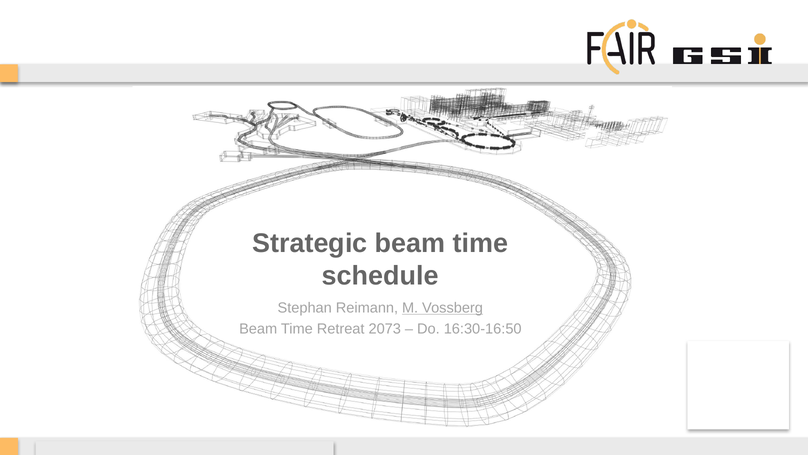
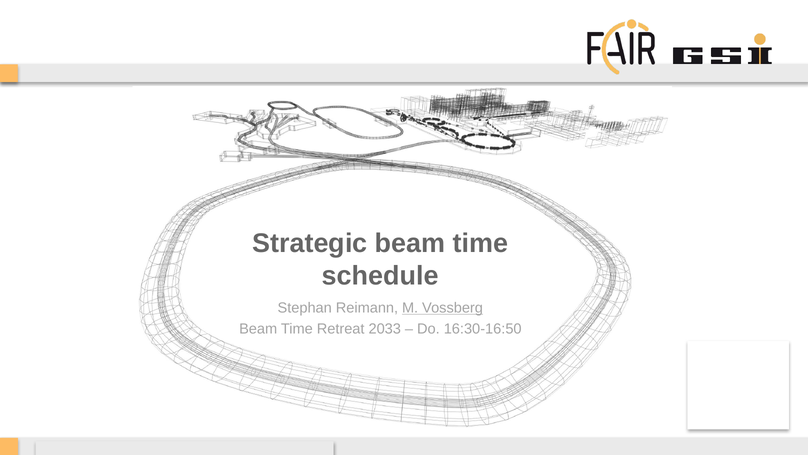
2073: 2073 -> 2033
